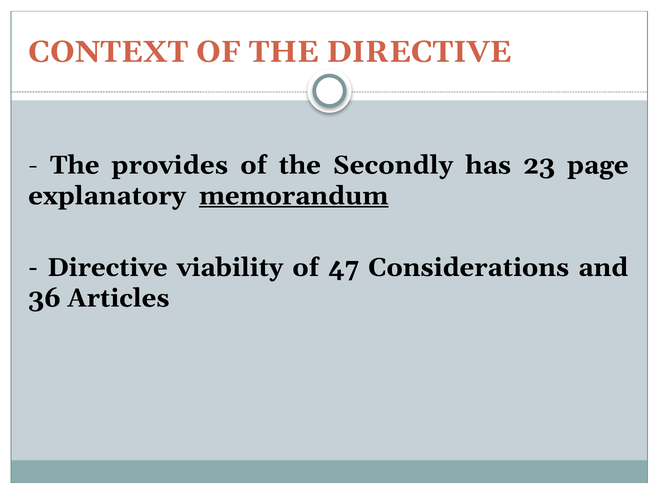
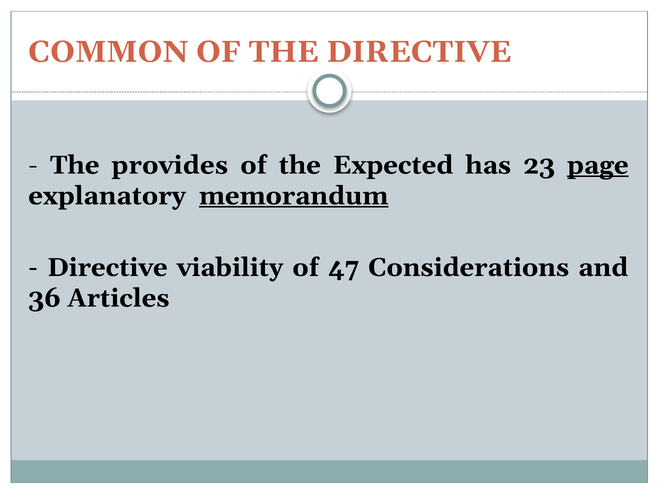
CONTEXT: CONTEXT -> COMMON
Secondly: Secondly -> Expected
page underline: none -> present
